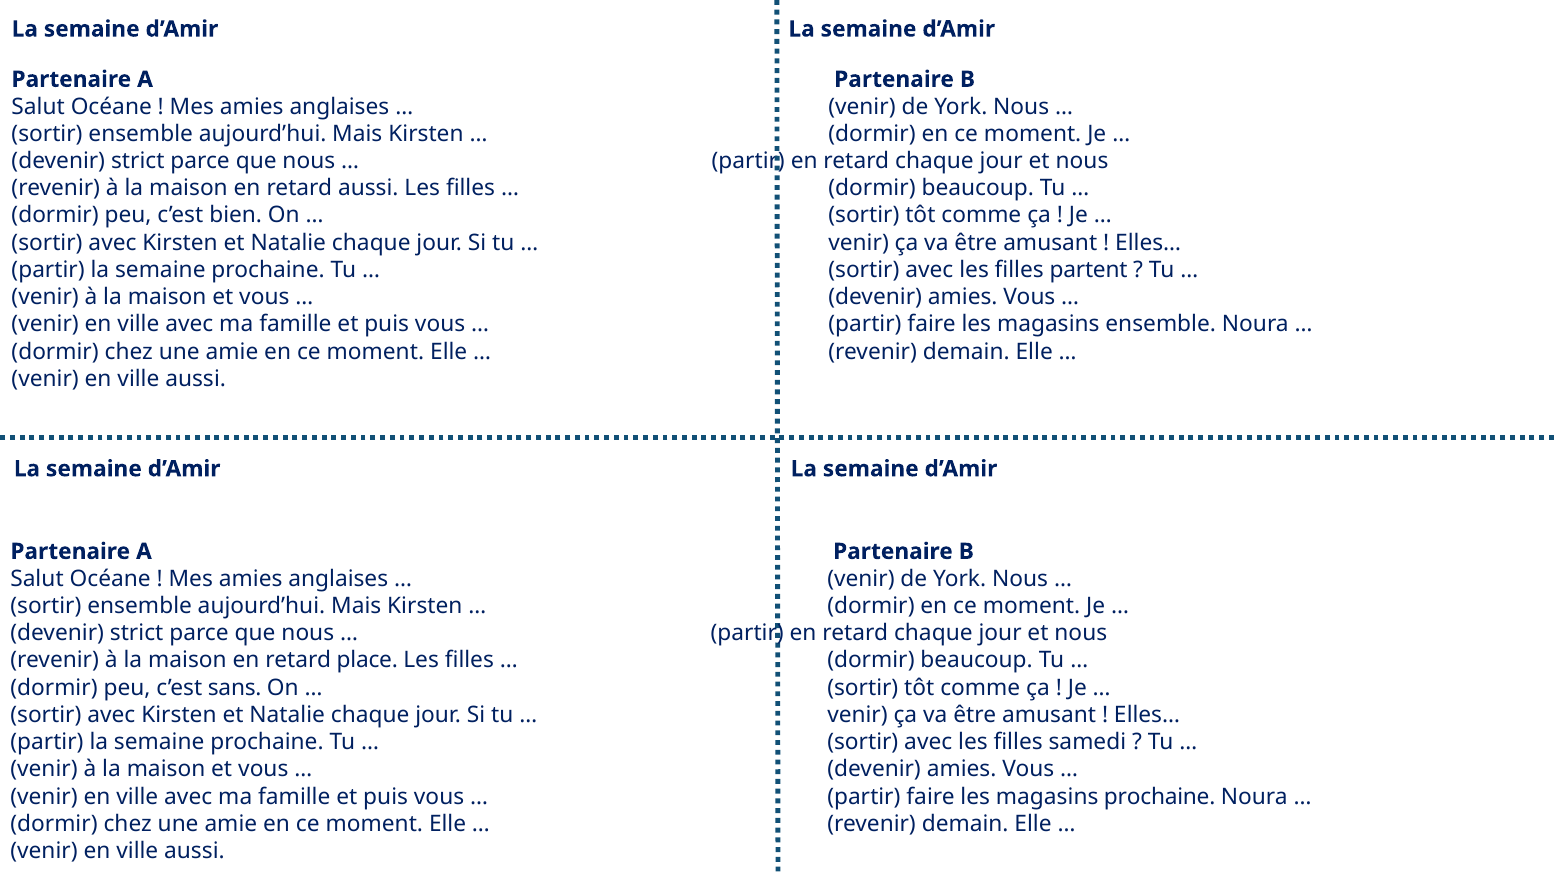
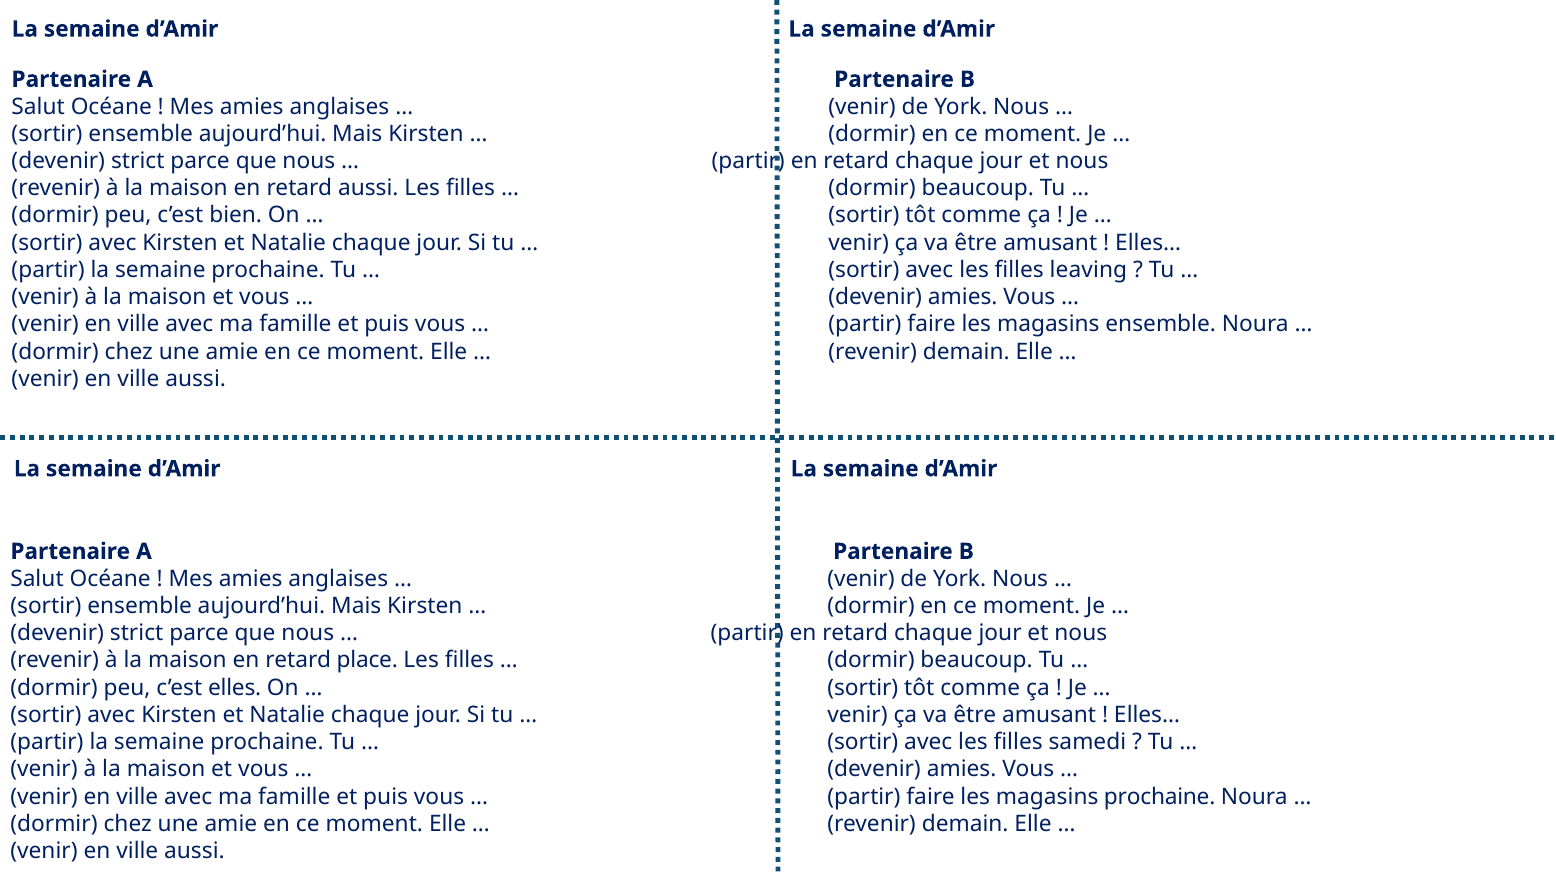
partent: partent -> leaving
sans: sans -> elles
